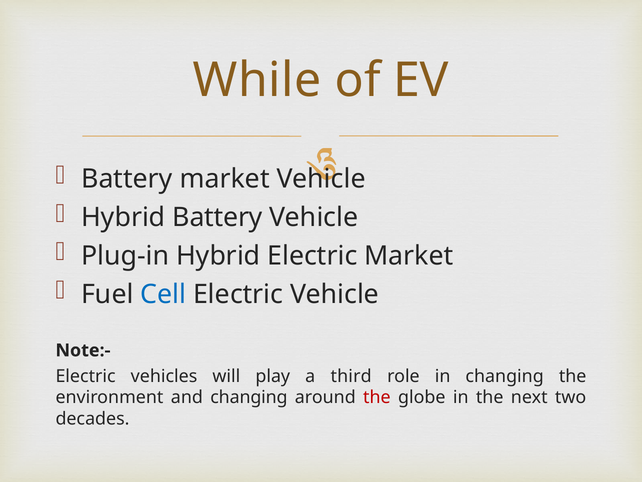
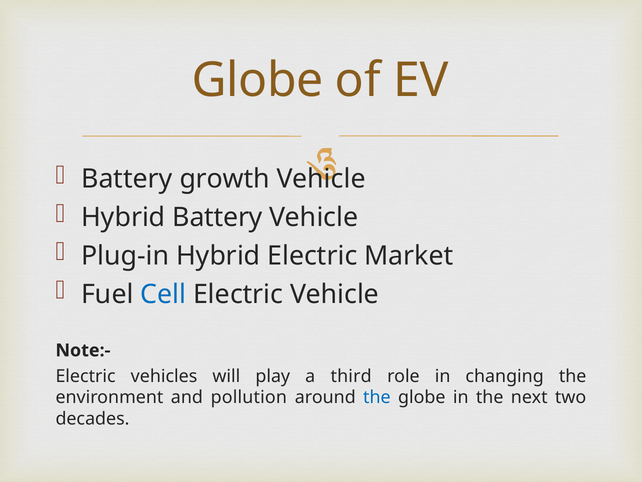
While at (257, 80): While -> Globe
Battery market: market -> growth
and changing: changing -> pollution
the at (377, 397) colour: red -> blue
